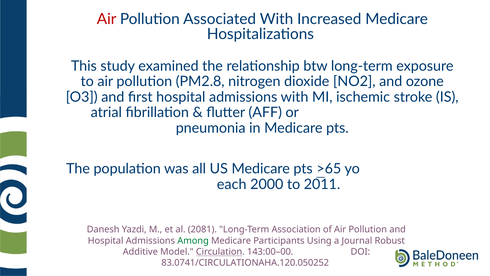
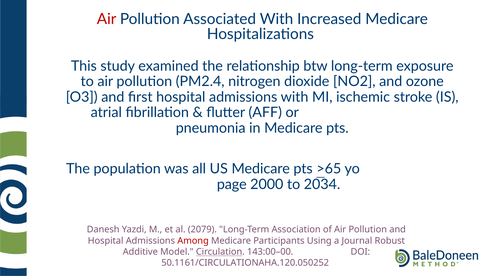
PM2.8: PM2.8 -> PM2.4
each: each -> page
2011: 2011 -> 2034
2081: 2081 -> 2079
Among colour: green -> red
83.0741/CIRCULATIONAHA.120.050252: 83.0741/CIRCULATIONAHA.120.050252 -> 50.1161/CIRCULATIONAHA.120.050252
